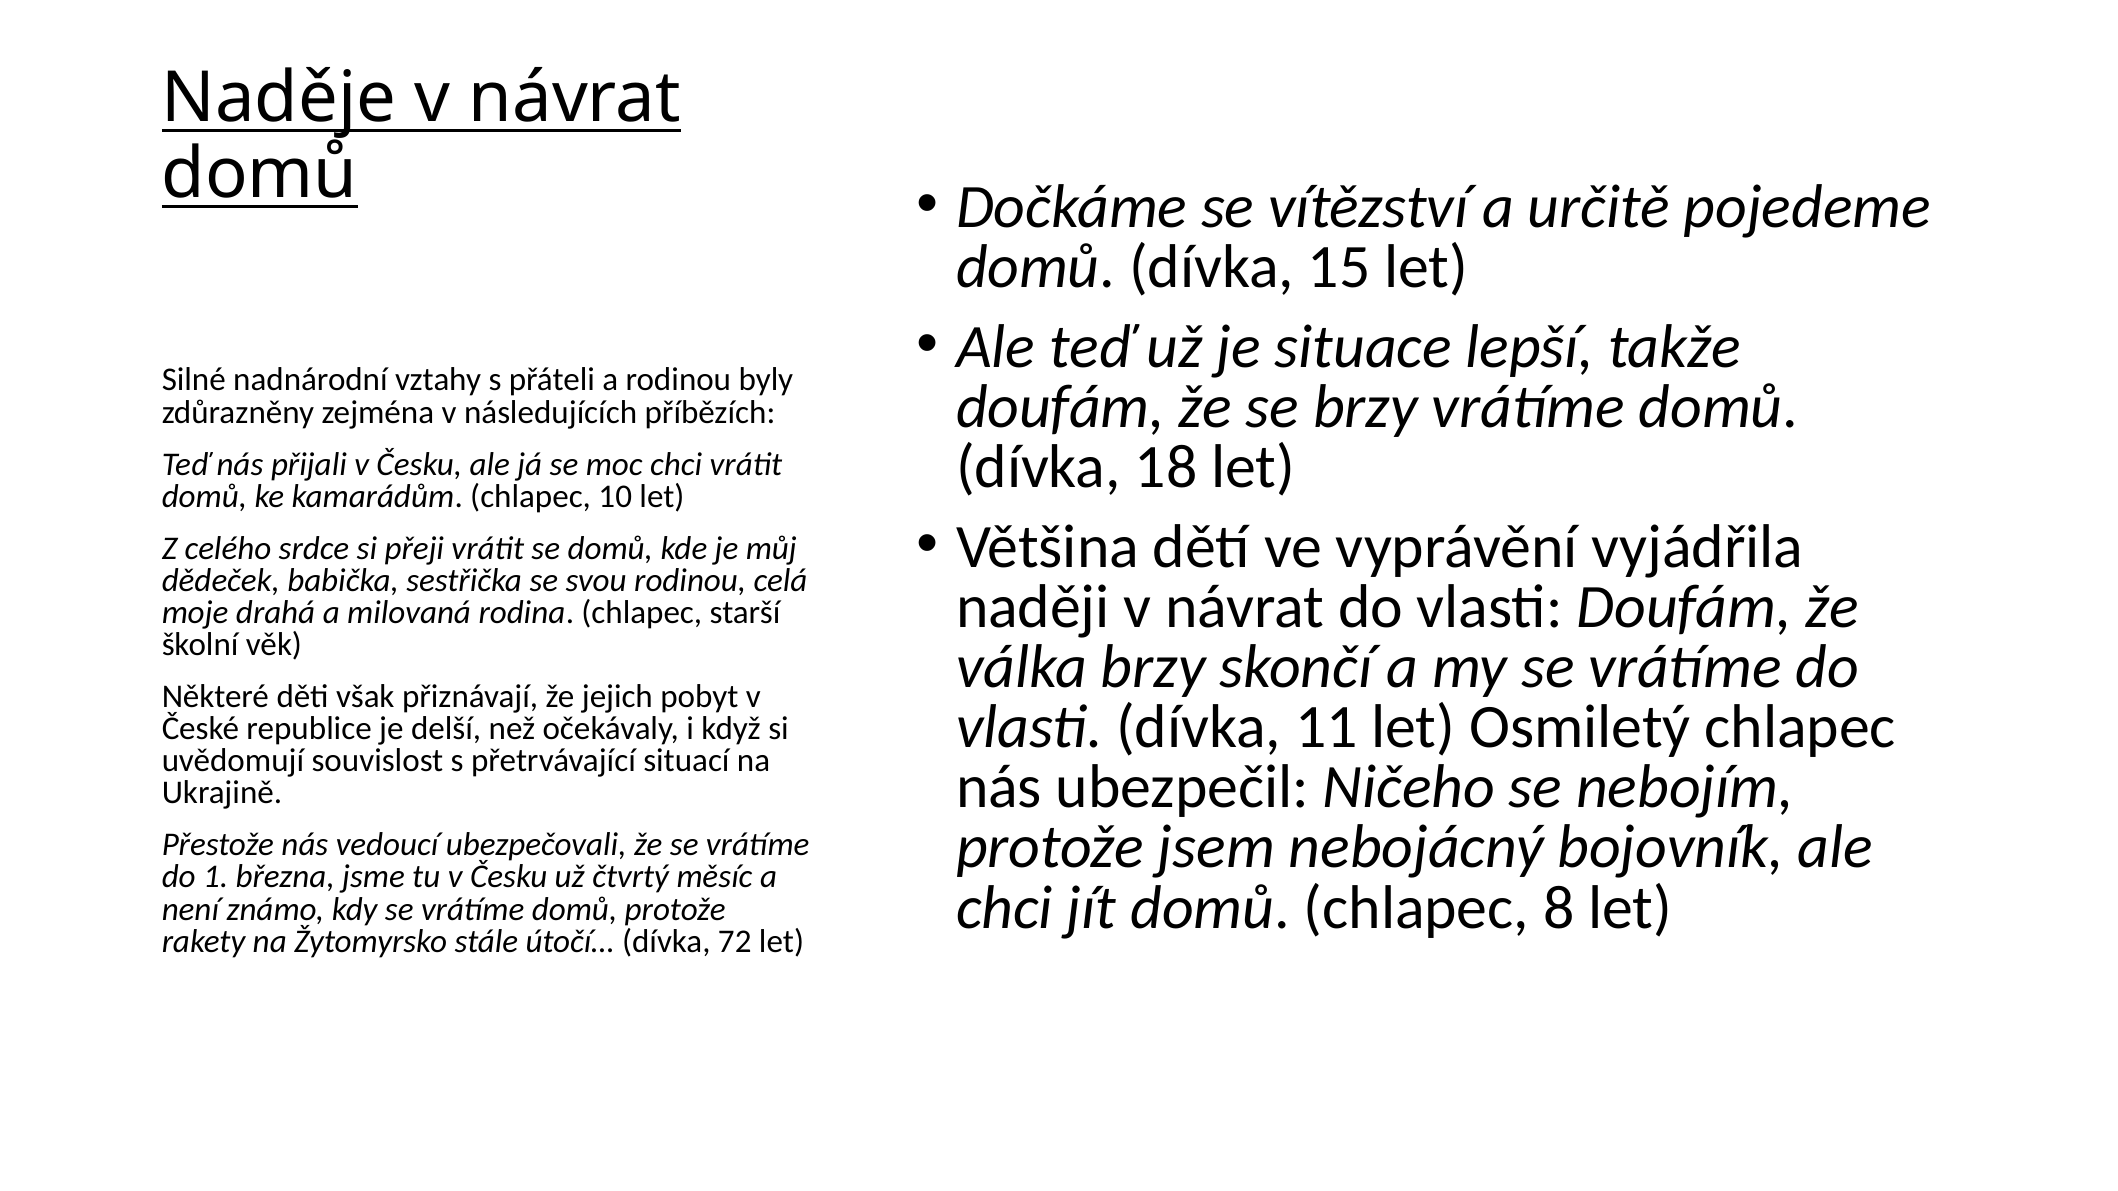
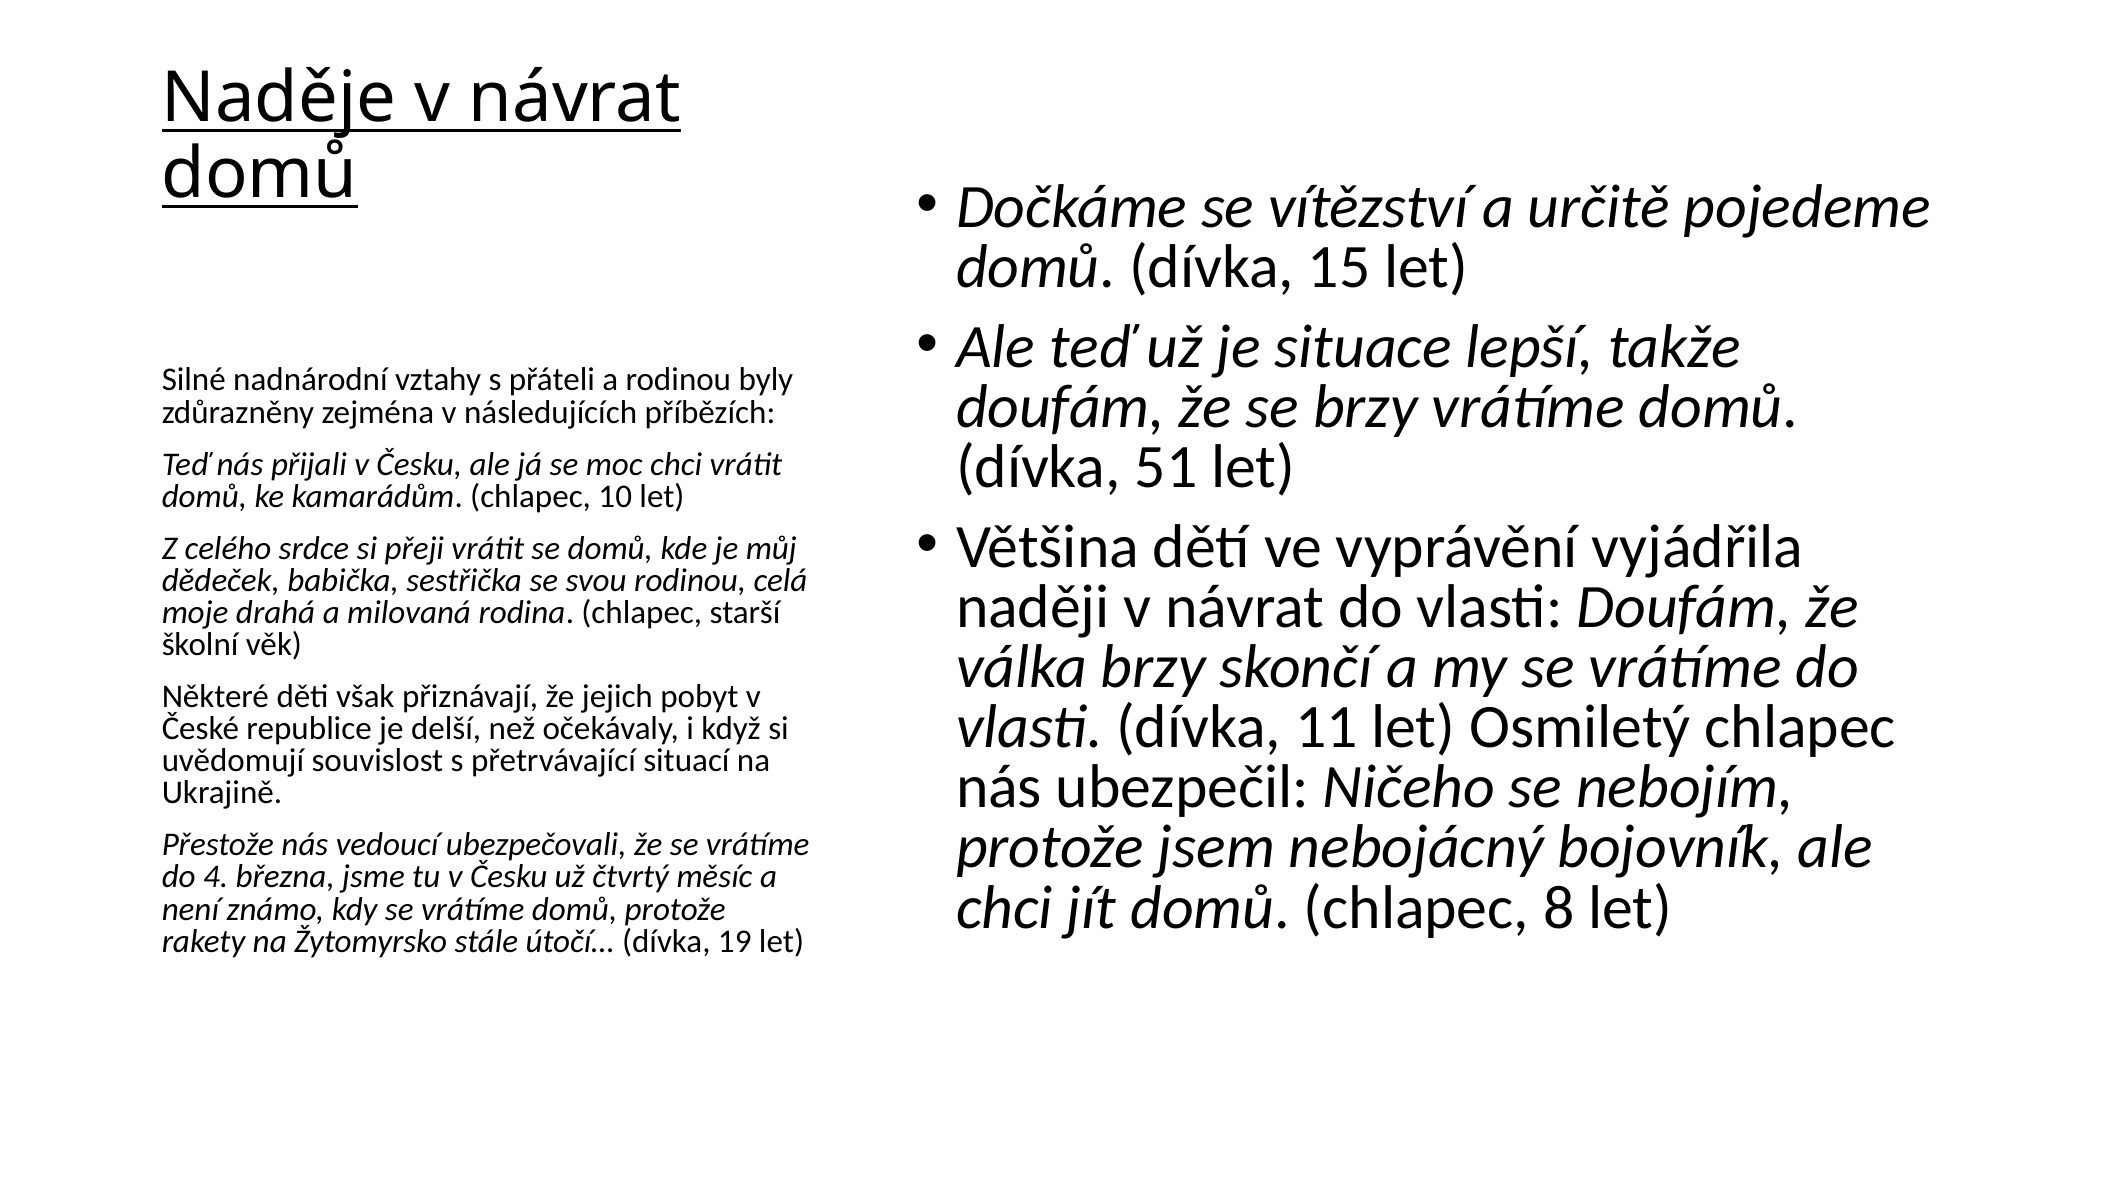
18: 18 -> 51
1: 1 -> 4
72: 72 -> 19
